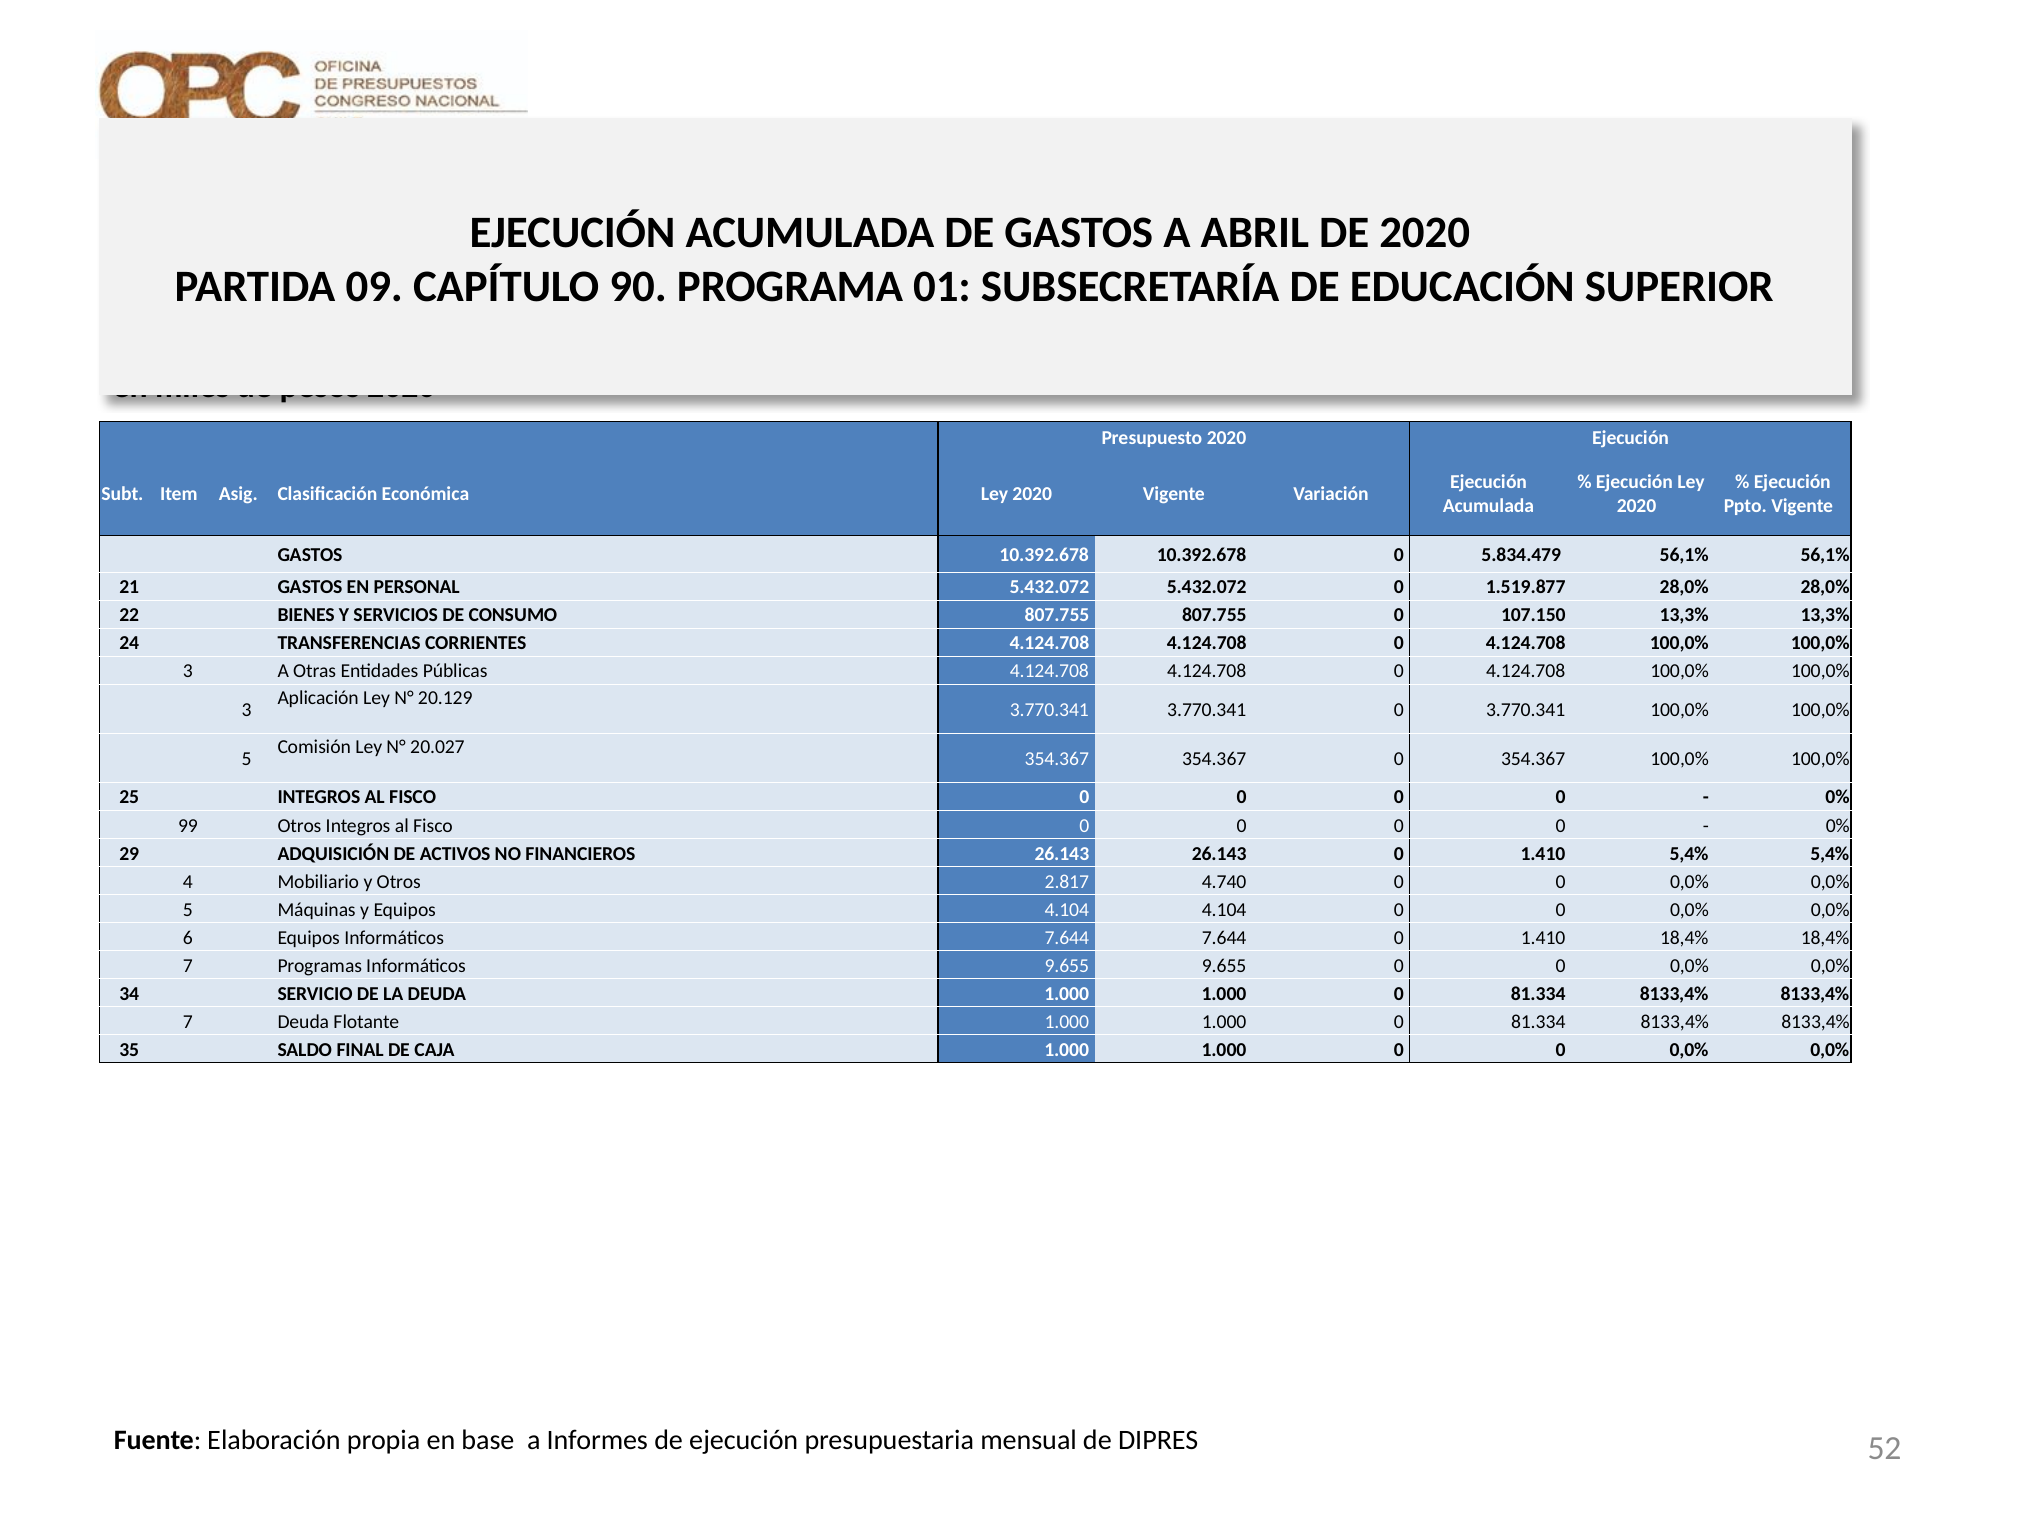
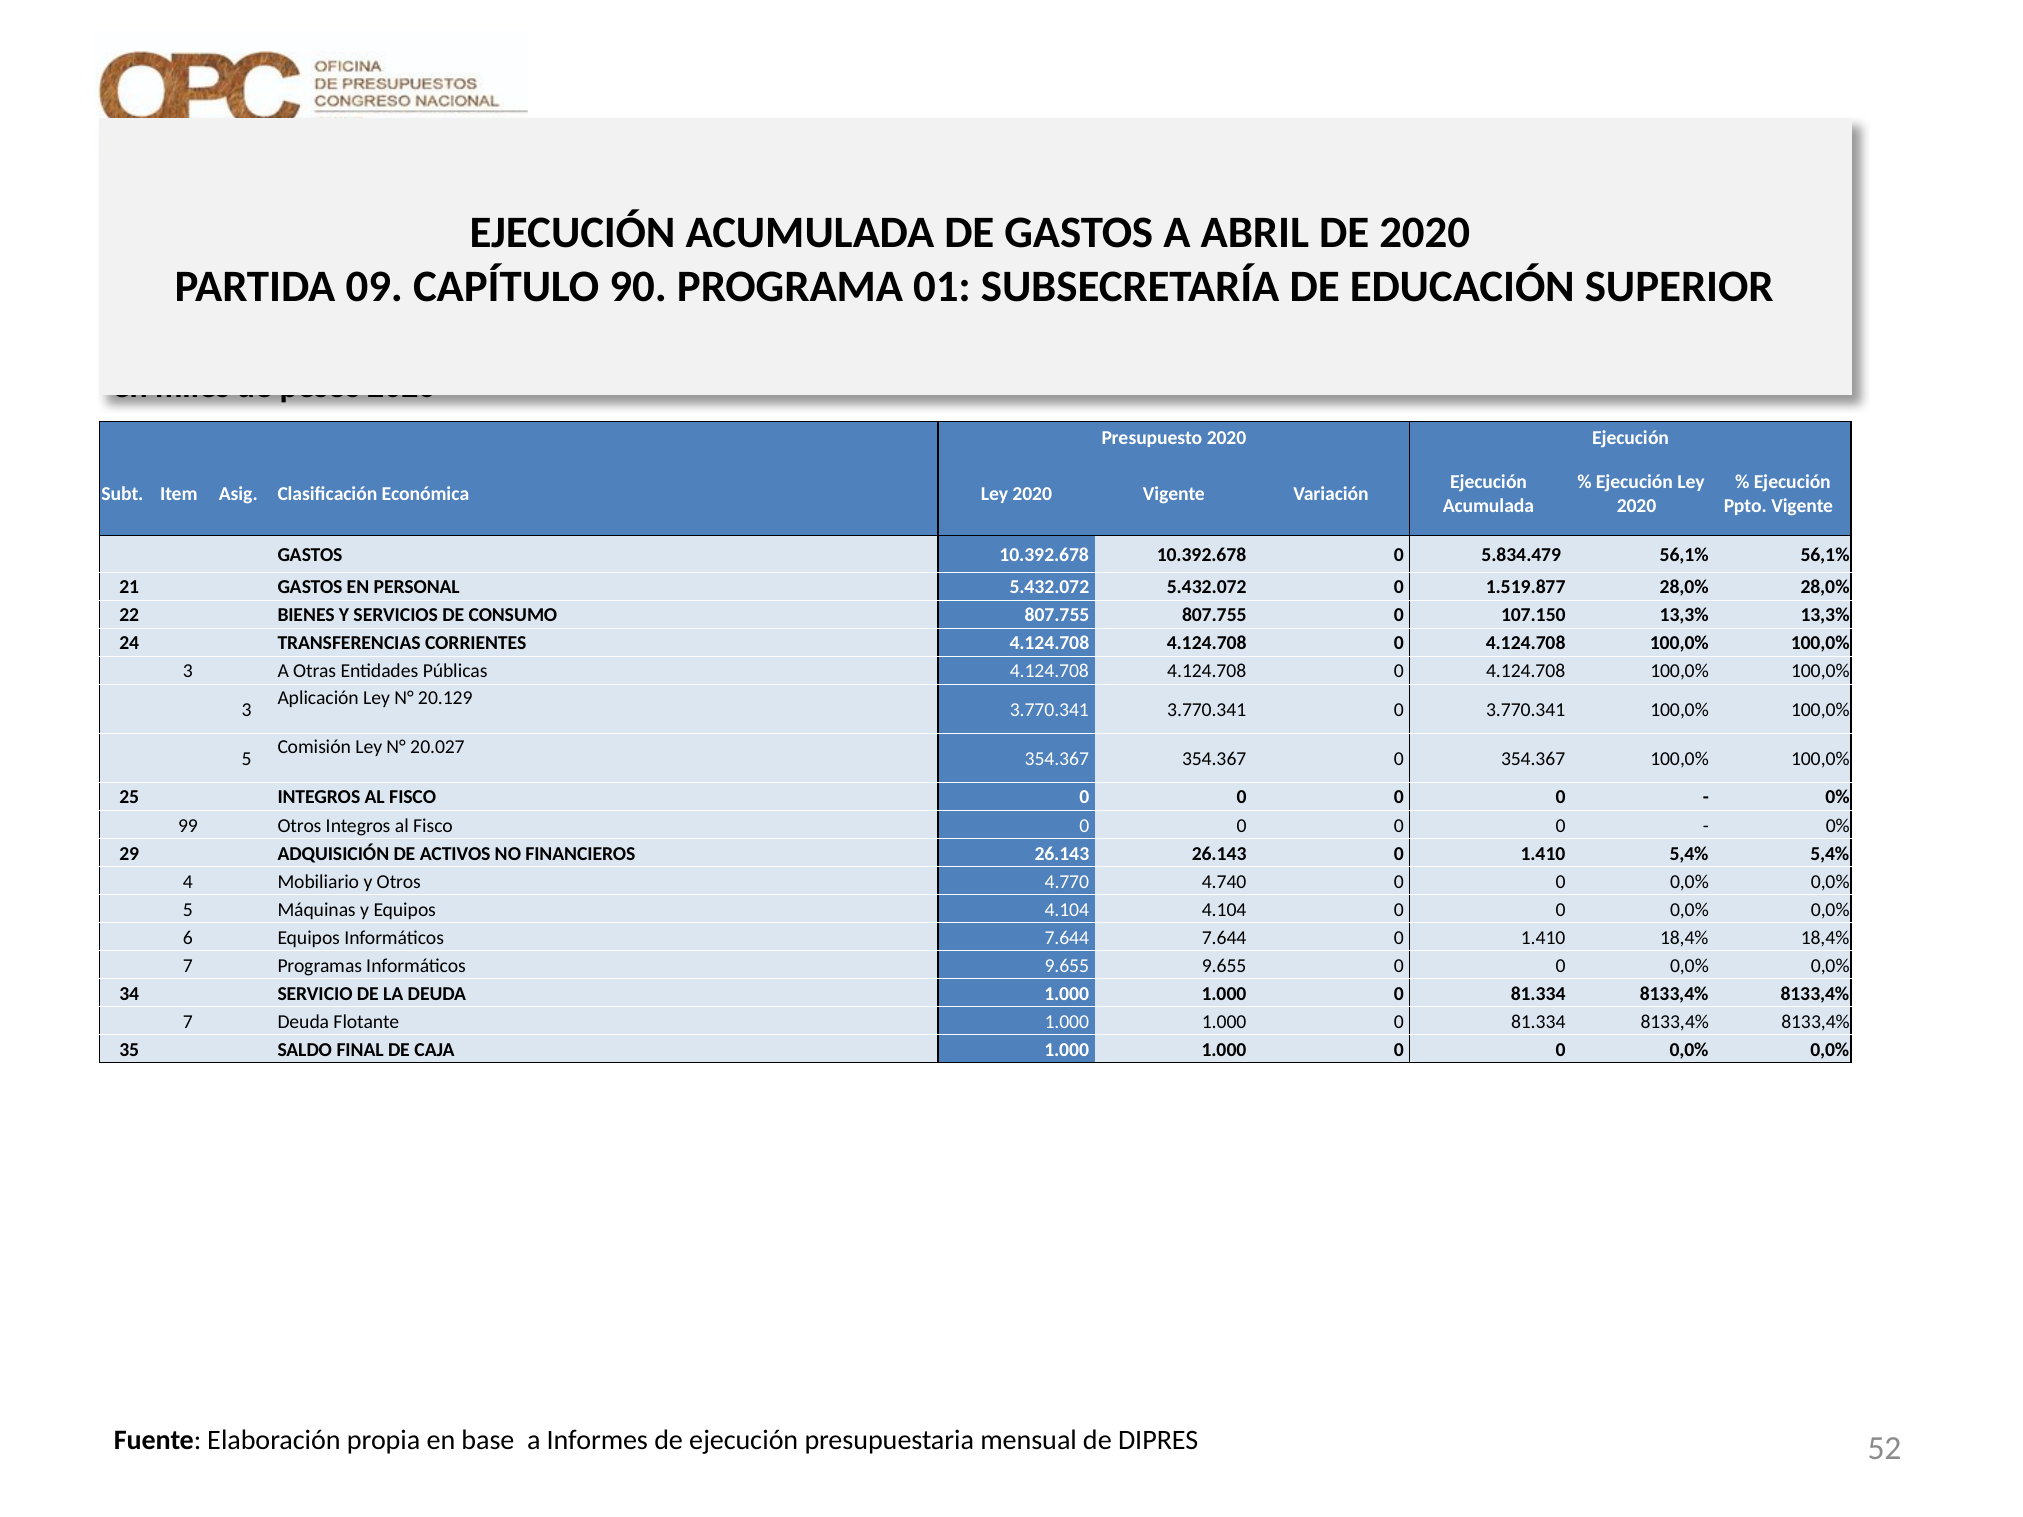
2.817: 2.817 -> 4.770
